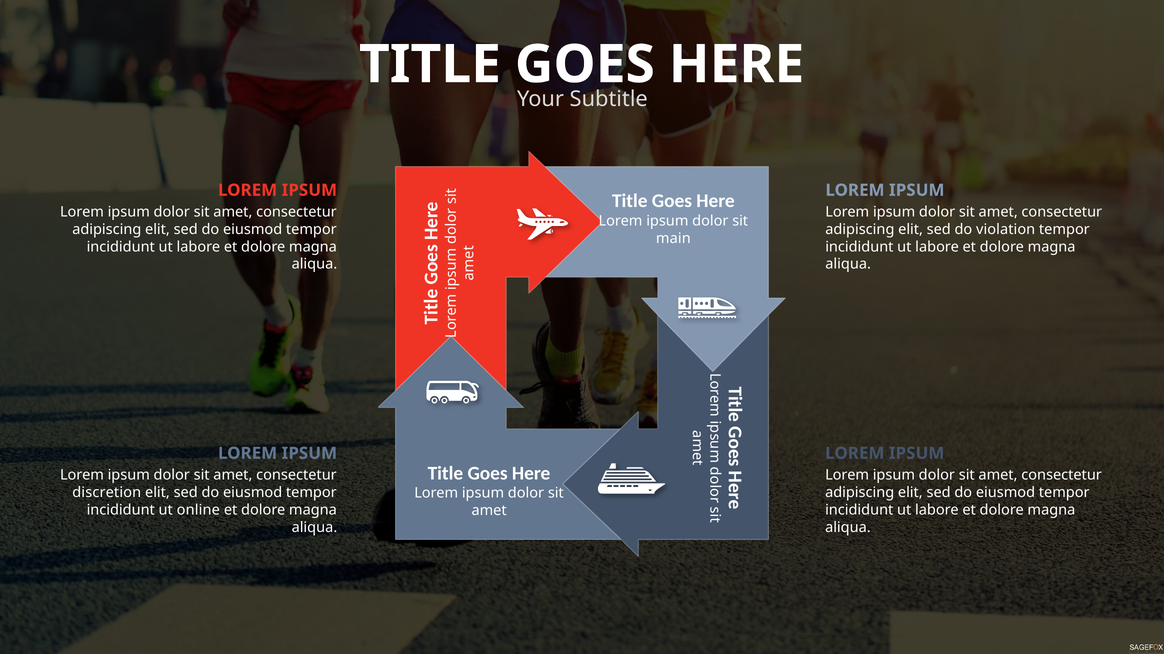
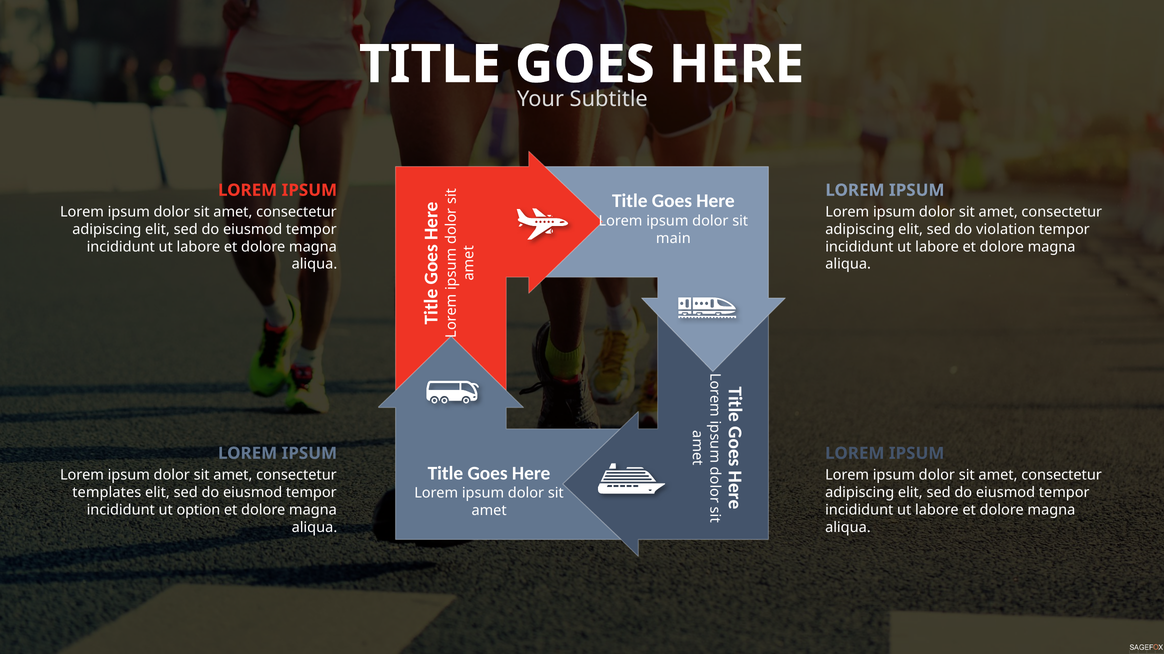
discretion: discretion -> templates
online: online -> option
